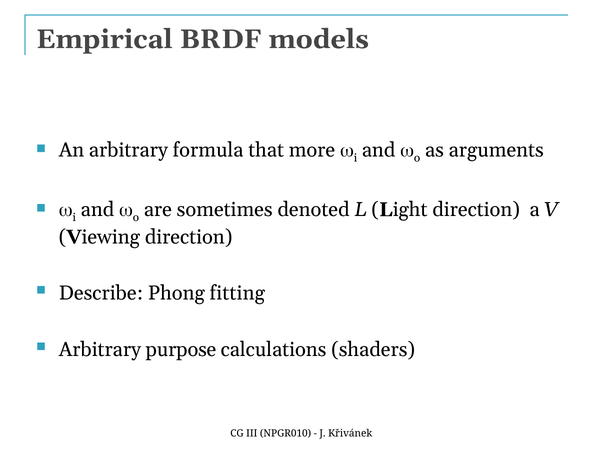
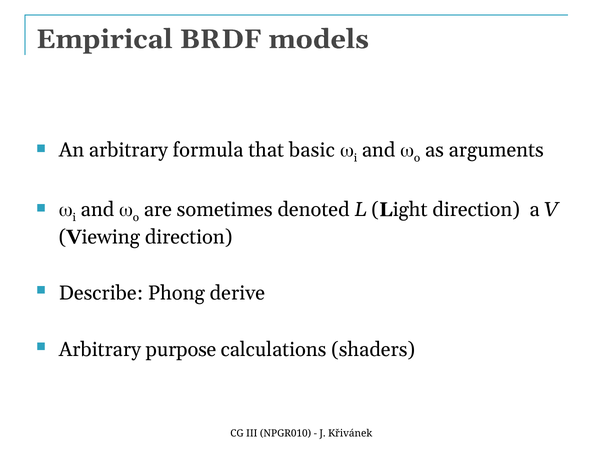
more: more -> basic
fitting: fitting -> derive
